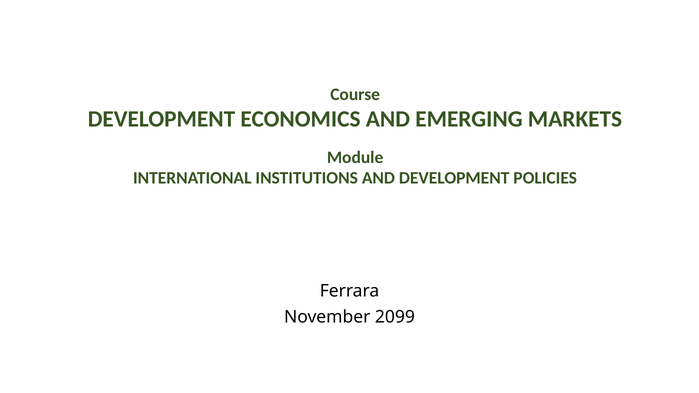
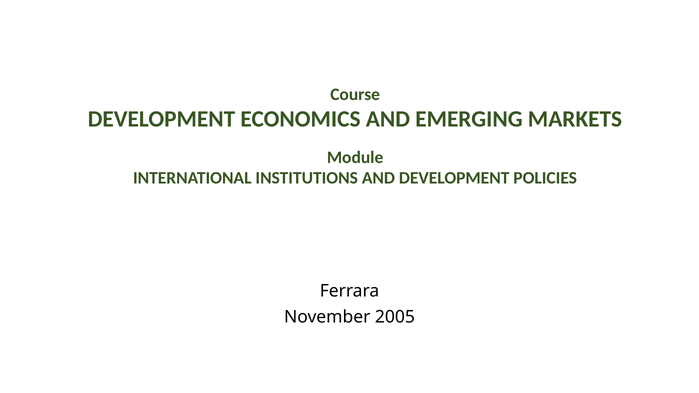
2099: 2099 -> 2005
